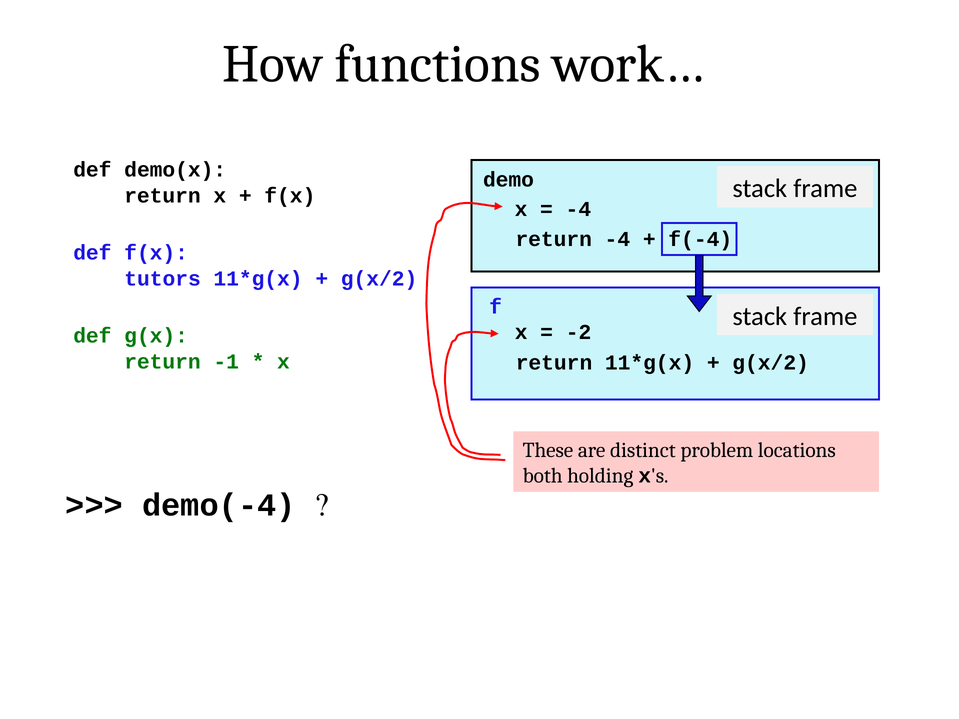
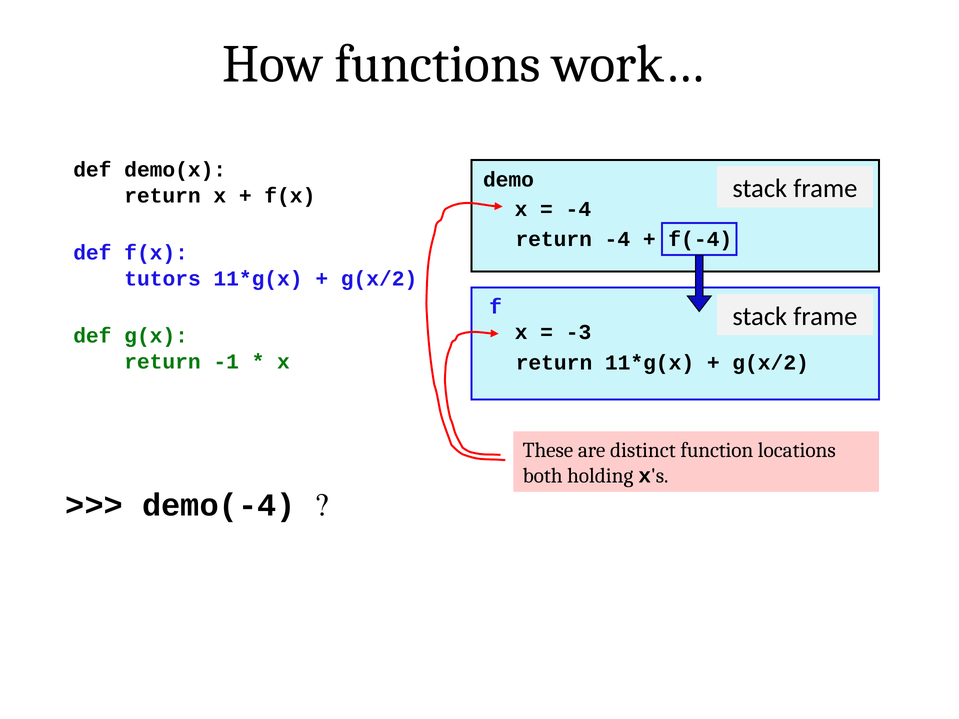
-2: -2 -> -3
problem: problem -> function
